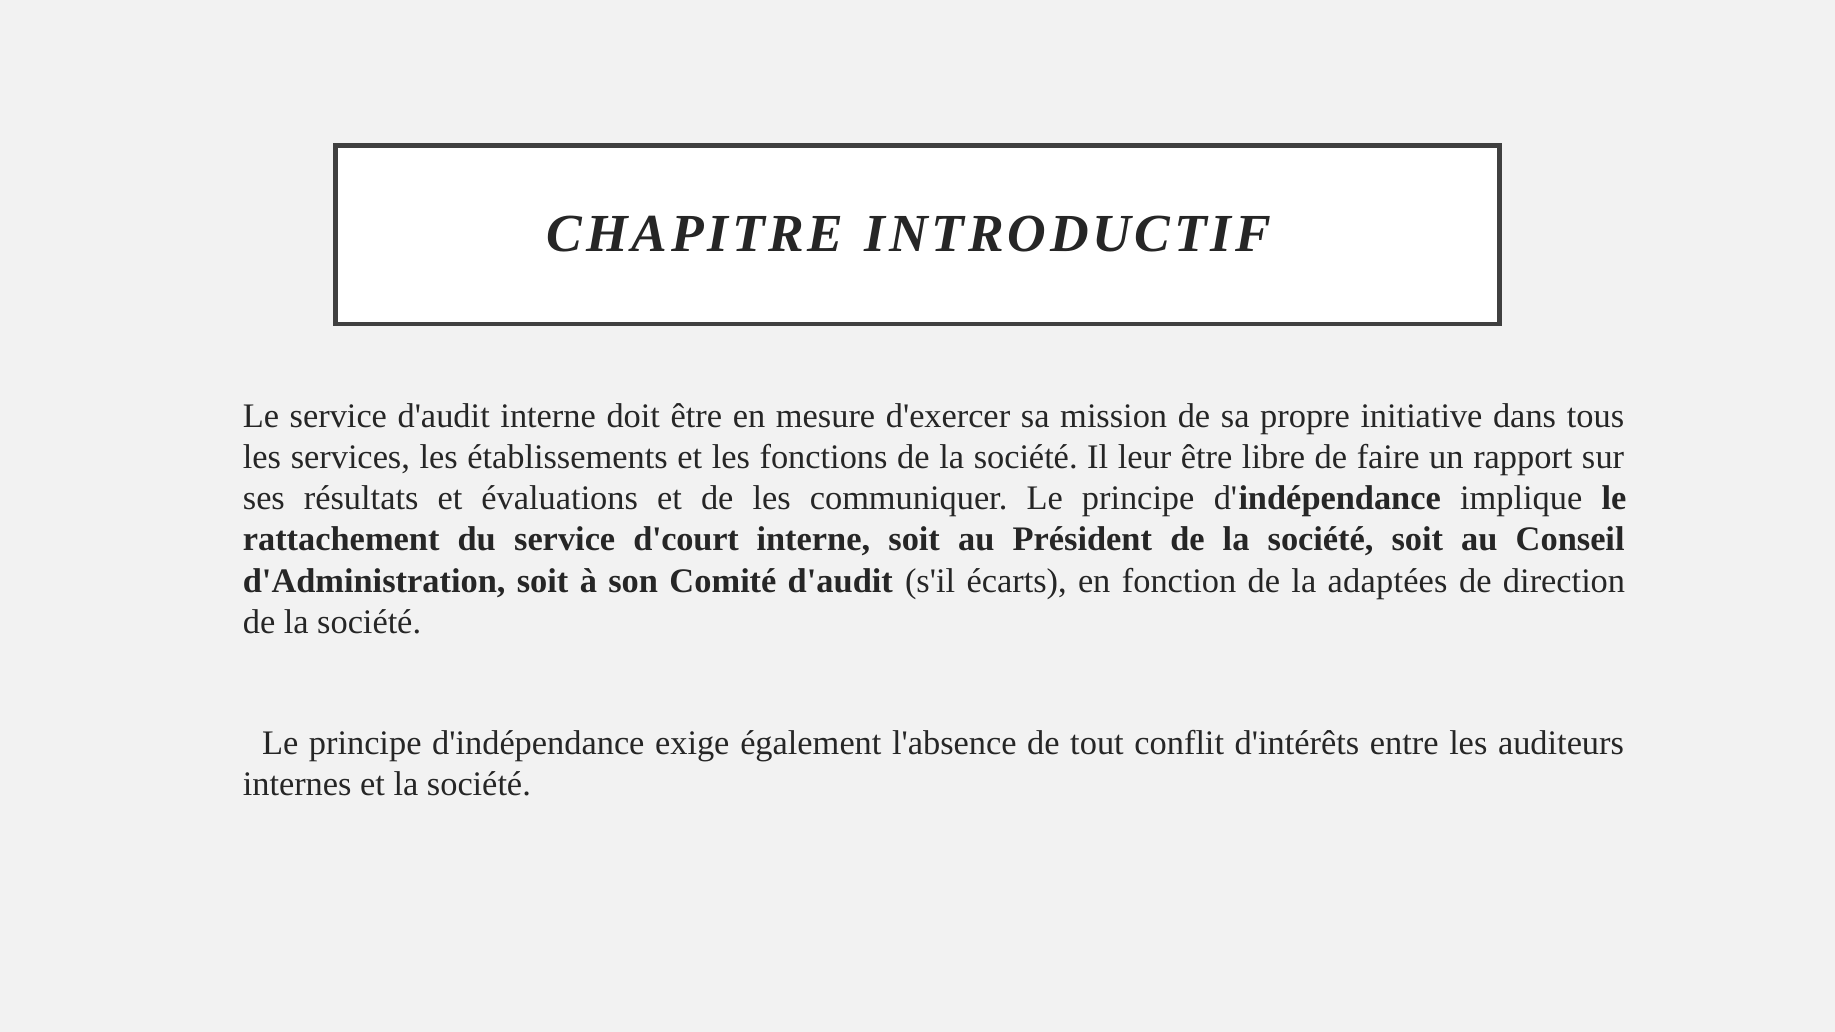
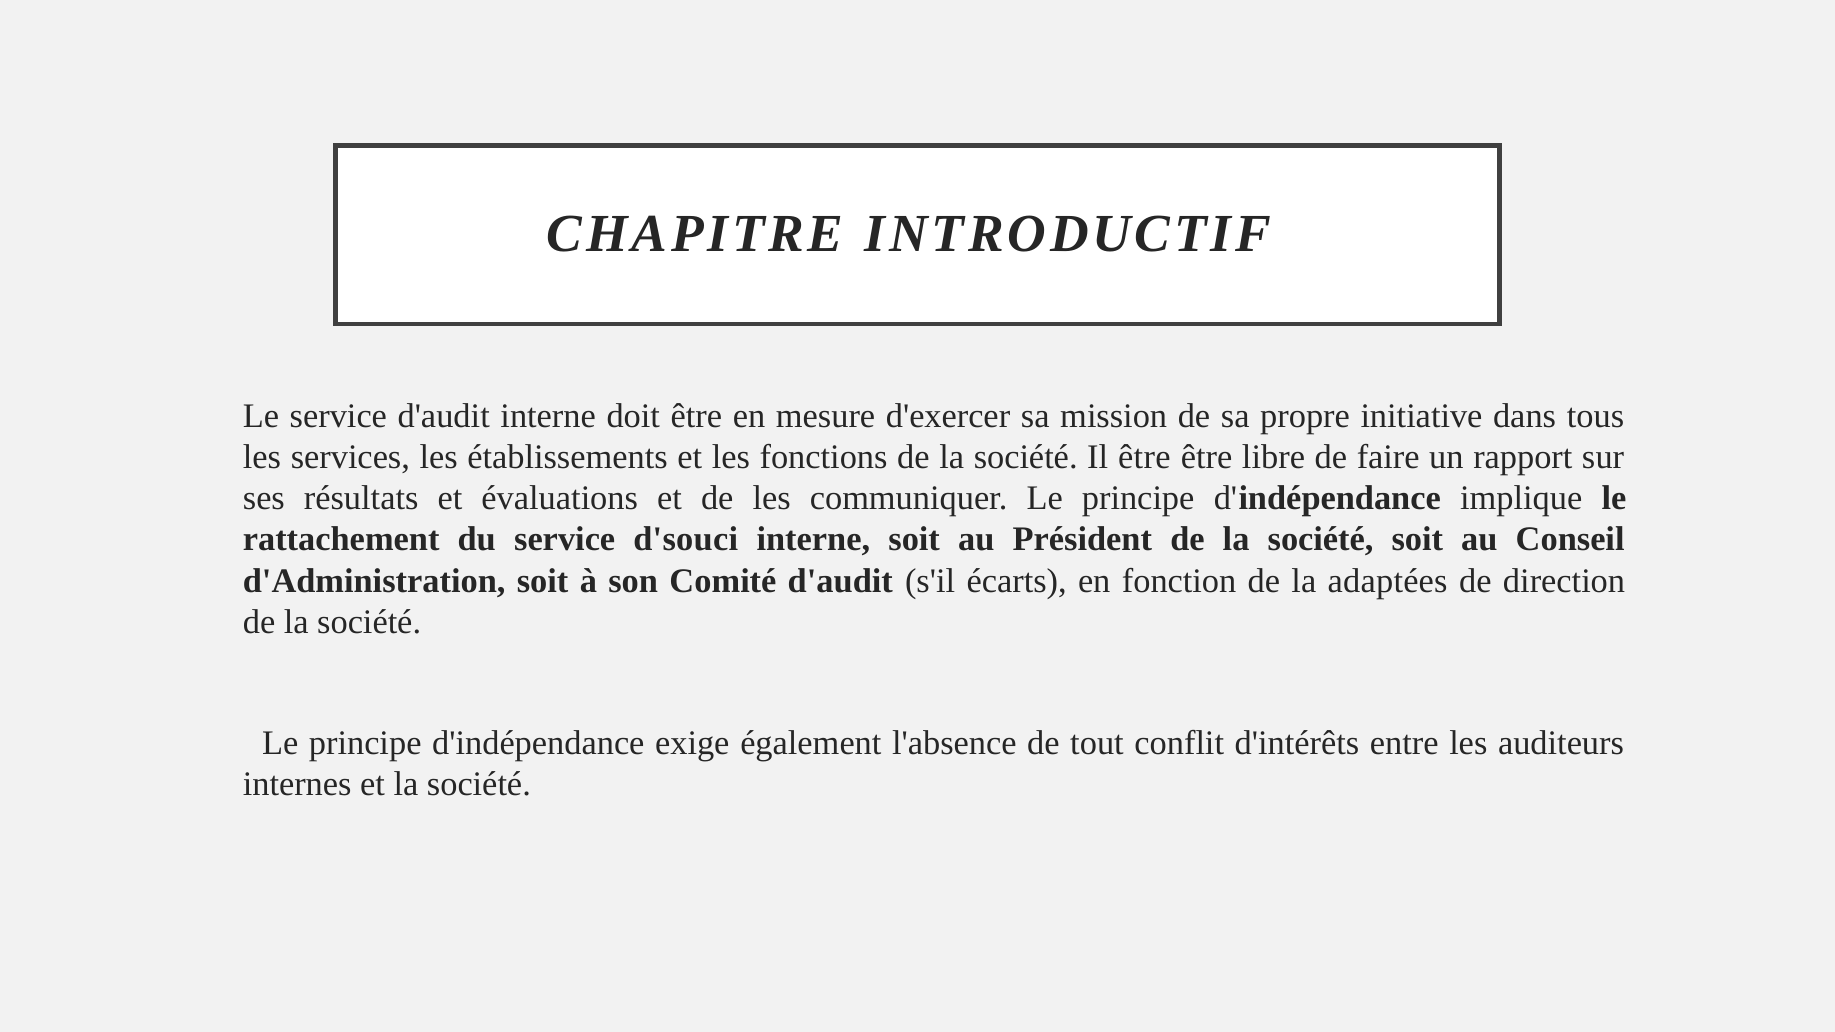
Il leur: leur -> être
d'court: d'court -> d'souci
